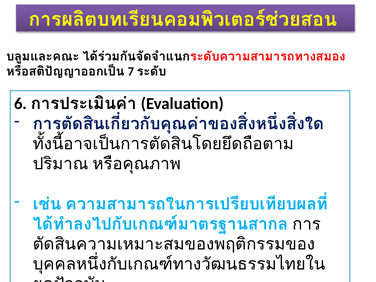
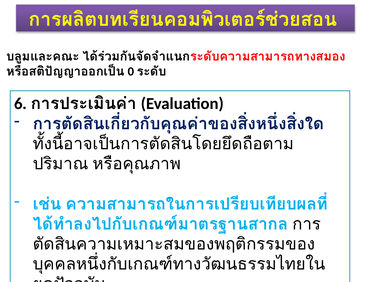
7: 7 -> 0
